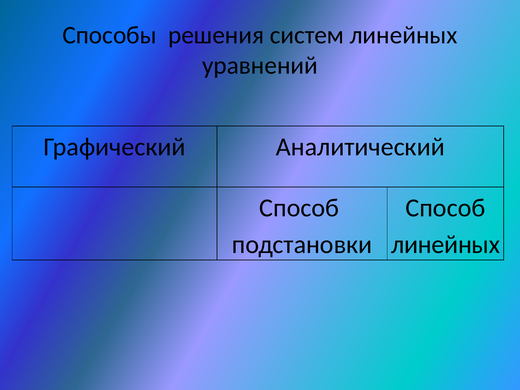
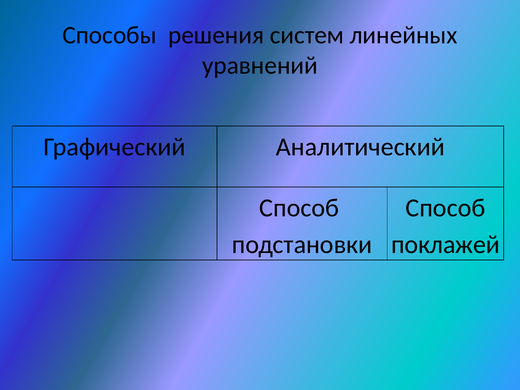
линейных at (446, 244): линейных -> поклажей
